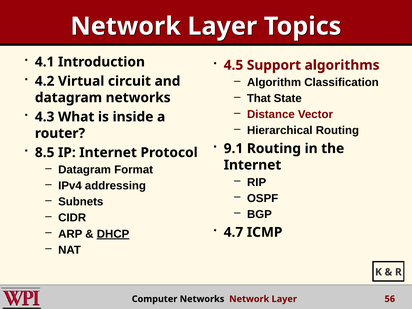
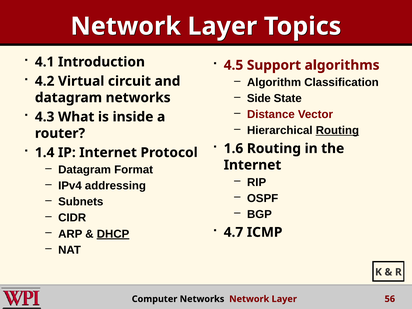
That: That -> Side
Routing at (337, 130) underline: none -> present
9.1: 9.1 -> 1.6
8.5: 8.5 -> 1.4
